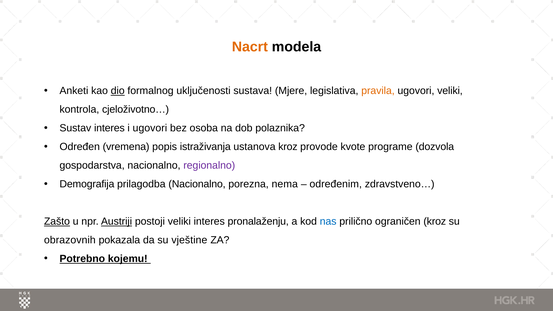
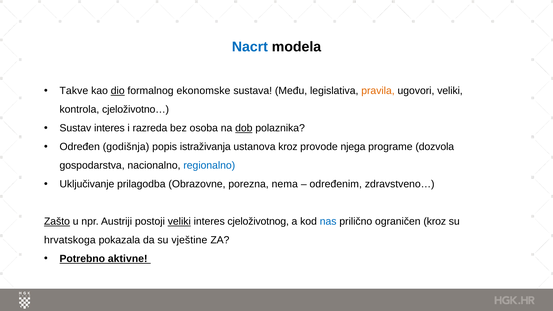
Nacrt colour: orange -> blue
Anketi: Anketi -> Takve
uključenosti: uključenosti -> ekonomske
Mjere: Mjere -> Među
i ugovori: ugovori -> razreda
dob underline: none -> present
vremena: vremena -> godišnja
kvote: kvote -> njega
regionalno colour: purple -> blue
Demografija: Demografija -> Uključivanje
prilagodba Nacionalno: Nacionalno -> Obrazovne
Austriji underline: present -> none
veliki at (179, 222) underline: none -> present
pronalaženju: pronalaženju -> cjeloživotnog
obrazovnih: obrazovnih -> hrvatskoga
kojemu: kojemu -> aktivne
